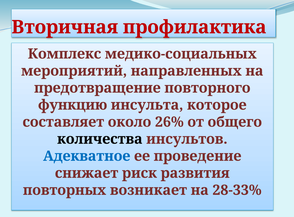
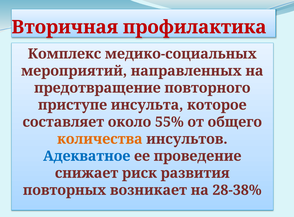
функцию: функцию -> приступе
26%: 26% -> 55%
количества colour: black -> orange
28-33%: 28-33% -> 28-38%
